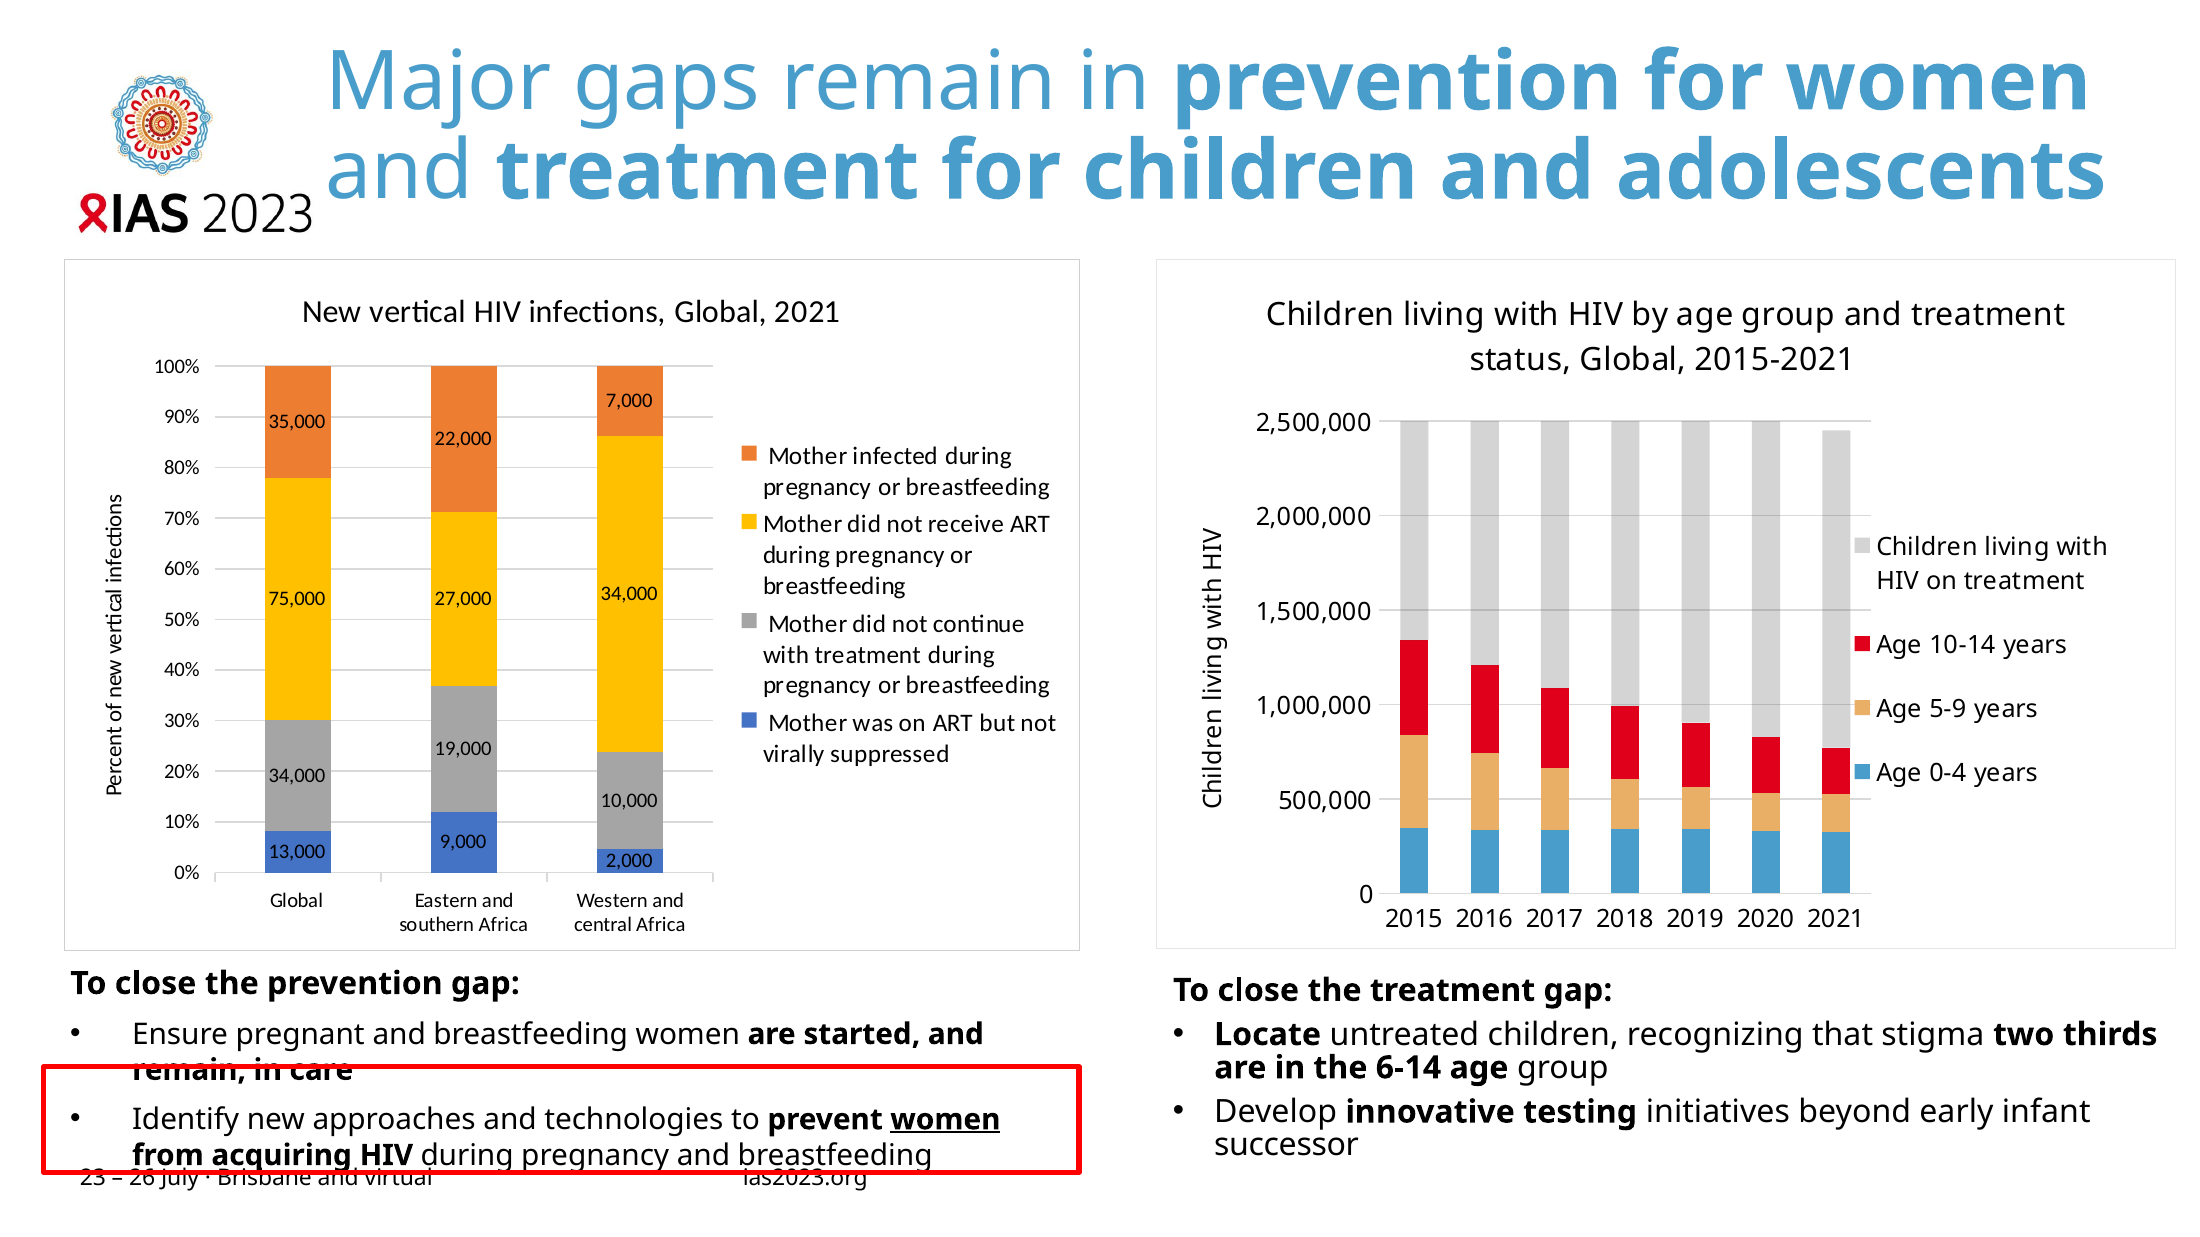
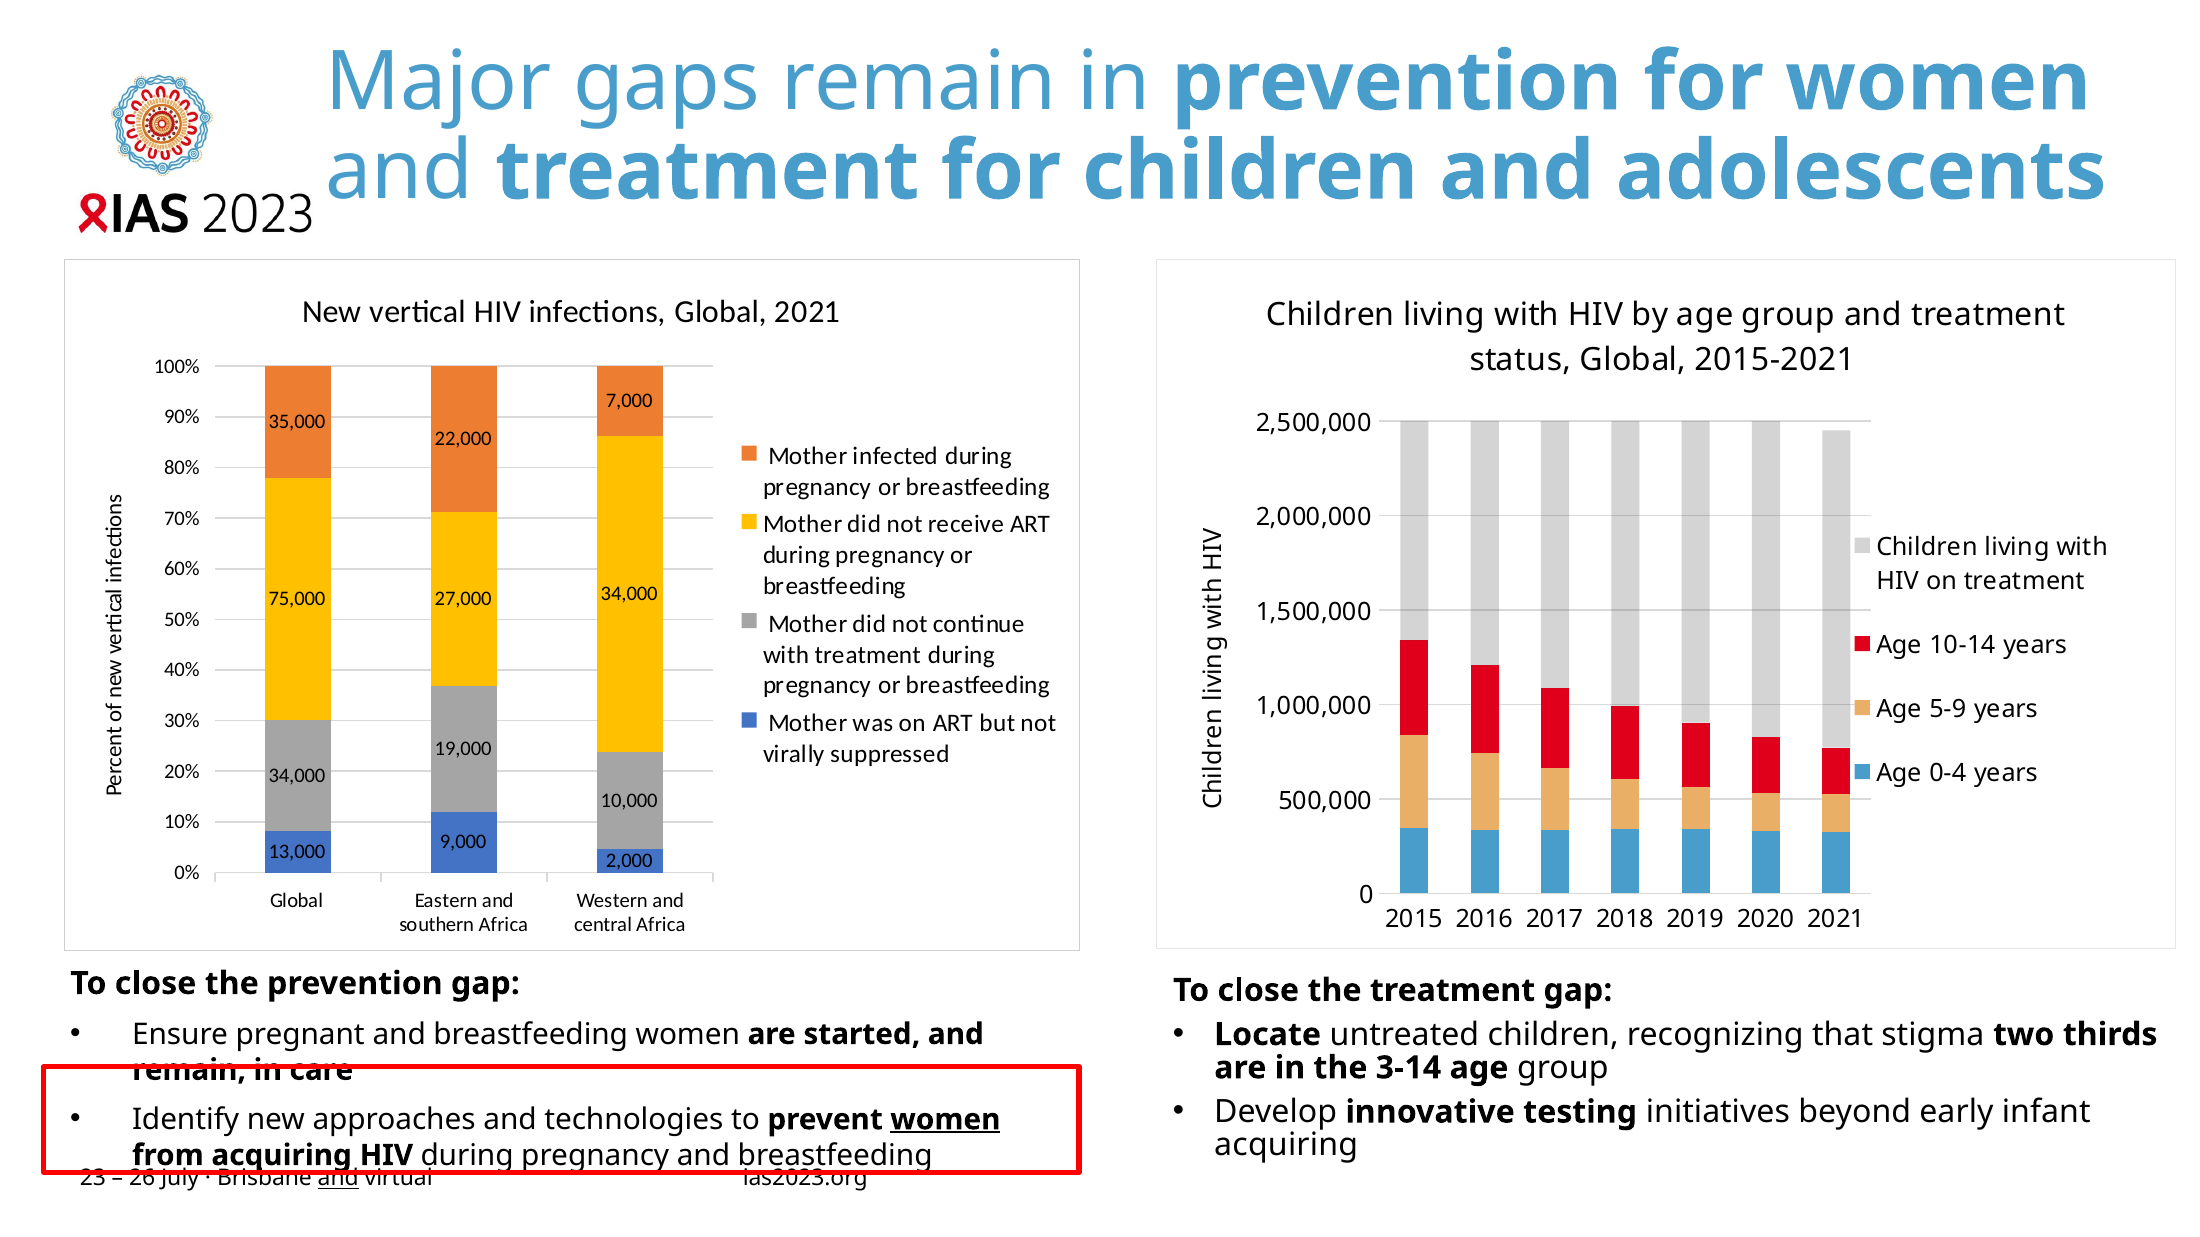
6-14: 6-14 -> 3-14
successor at (1286, 1146): successor -> acquiring
and at (338, 1179) underline: none -> present
